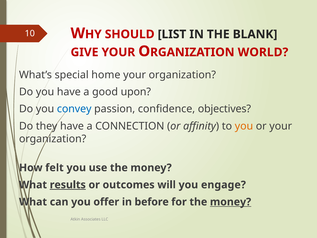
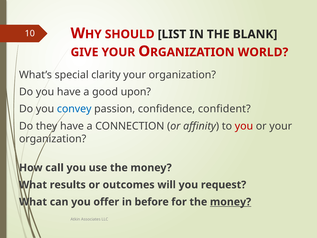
home: home -> clarity
objectives: objectives -> confident
you at (244, 126) colour: orange -> red
felt: felt -> call
results underline: present -> none
engage: engage -> request
